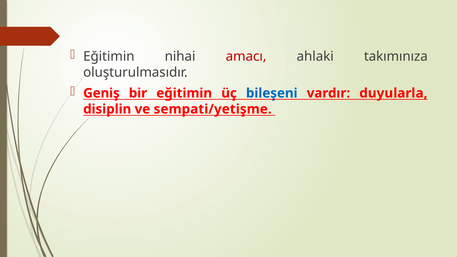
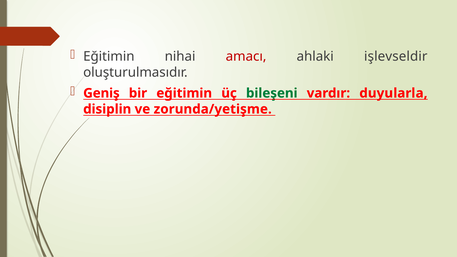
takımınıza: takımınıza -> işlevseldir
bileşeni colour: blue -> green
sempati/yetişme: sempati/yetişme -> zorunda/yetişme
